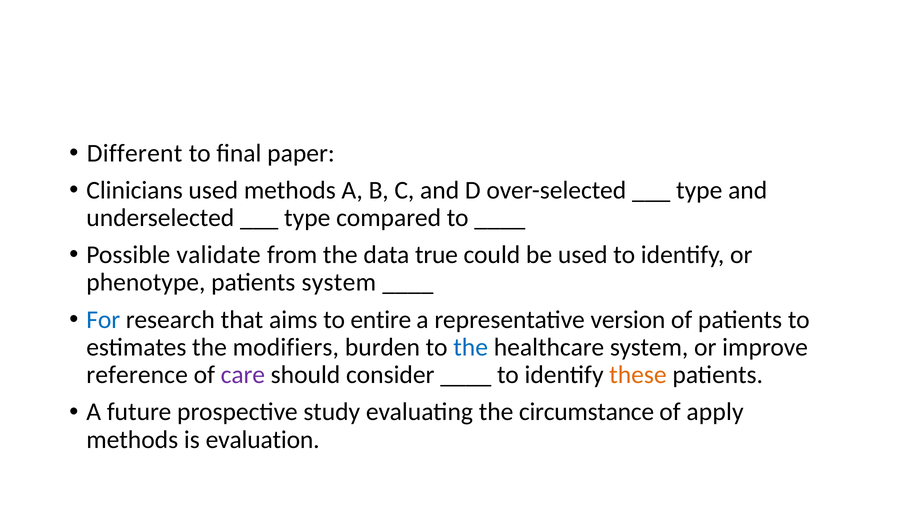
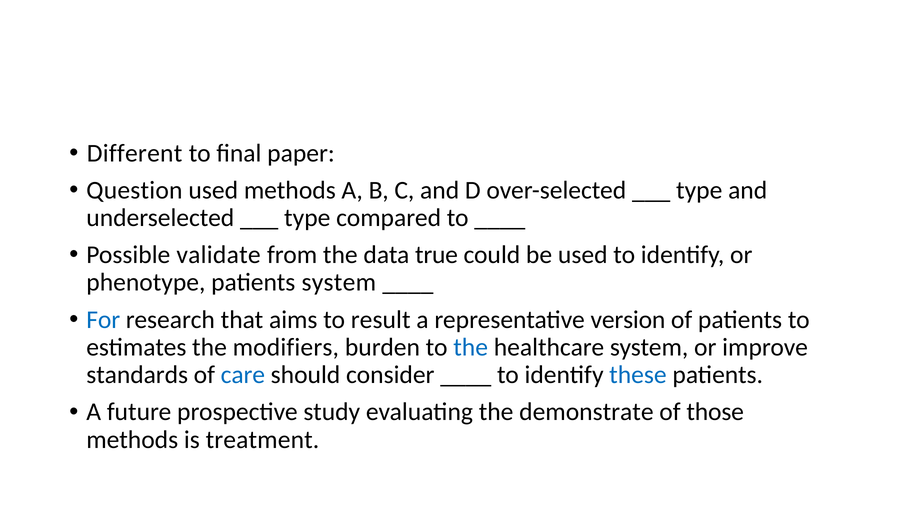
Clinicians: Clinicians -> Question
entire: entire -> result
reference: reference -> standards
care colour: purple -> blue
these colour: orange -> blue
circumstance: circumstance -> demonstrate
apply: apply -> those
evaluation: evaluation -> treatment
